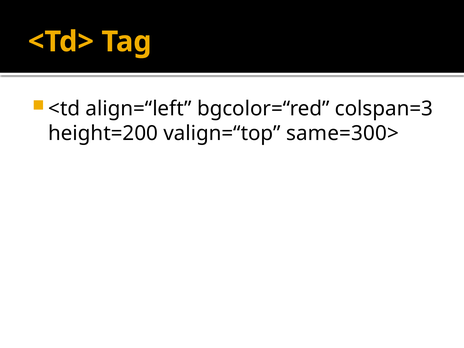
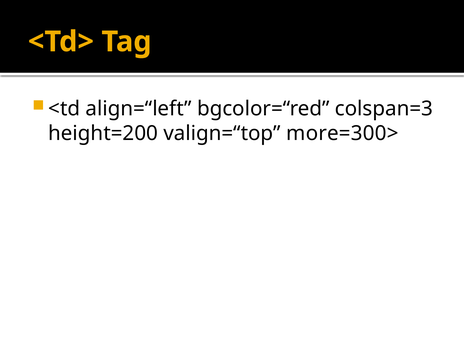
same=300>: same=300> -> more=300>
